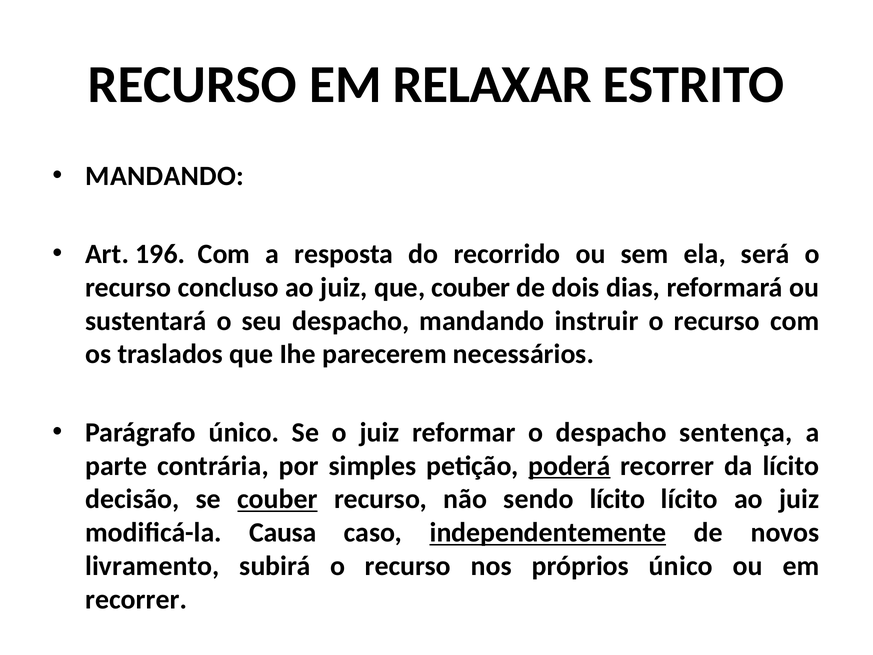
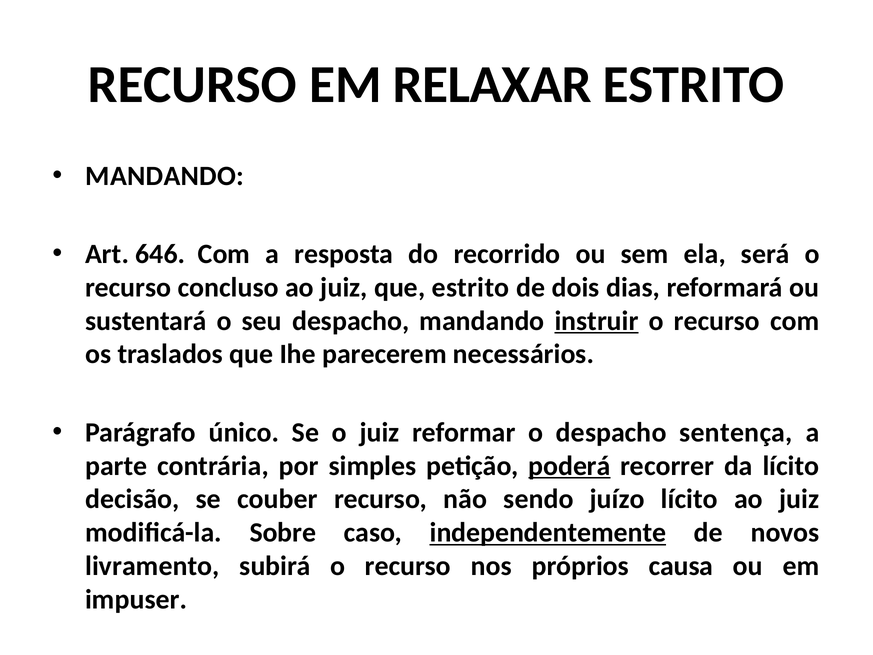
196: 196 -> 646
que couber: couber -> estrito
instruir underline: none -> present
couber at (277, 499) underline: present -> none
sendo lícito: lícito -> juízo
Causa: Causa -> Sobre
próprios único: único -> causa
recorrer at (136, 599): recorrer -> impuser
